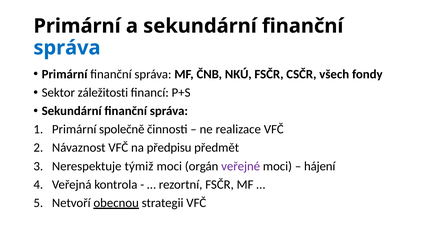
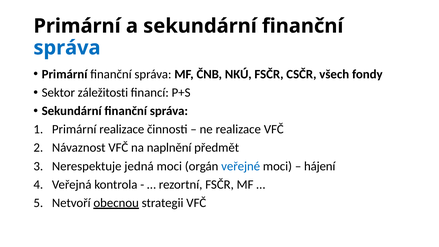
Primární společně: společně -> realizace
předpisu: předpisu -> naplnění
týmiž: týmiž -> jedná
veřejné colour: purple -> blue
